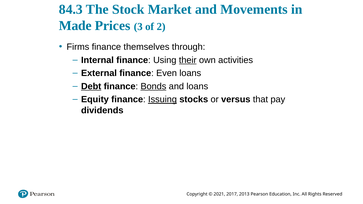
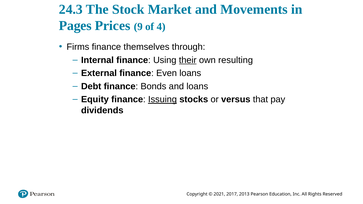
84.3: 84.3 -> 24.3
Made: Made -> Pages
3: 3 -> 9
2: 2 -> 4
activities: activities -> resulting
Debt underline: present -> none
Bonds underline: present -> none
